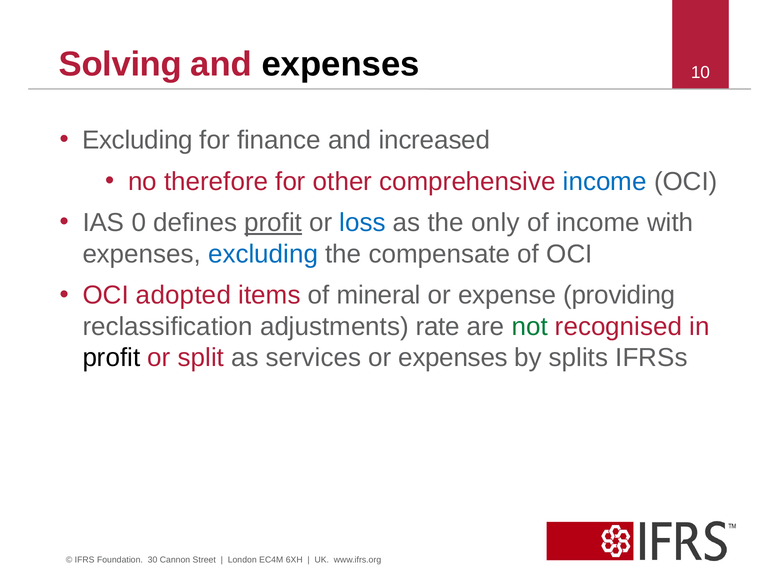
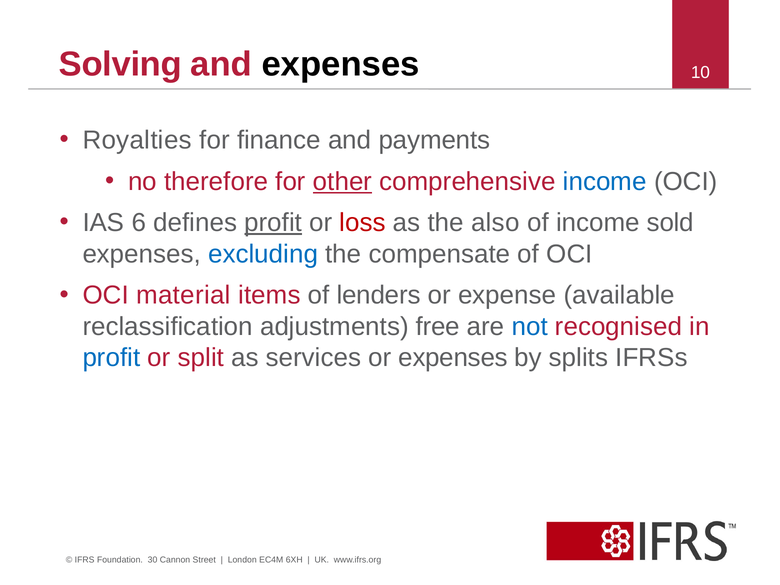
Excluding at (137, 140): Excluding -> Royalties
increased: increased -> payments
other underline: none -> present
0: 0 -> 6
loss colour: blue -> red
only: only -> also
with: with -> sold
adopted: adopted -> material
mineral: mineral -> lenders
providing: providing -> available
rate: rate -> free
not colour: green -> blue
profit at (111, 358) colour: black -> blue
